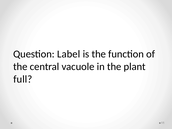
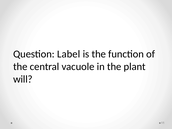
full: full -> will
